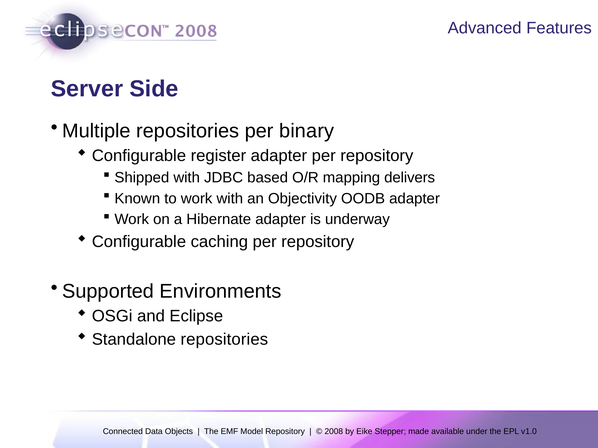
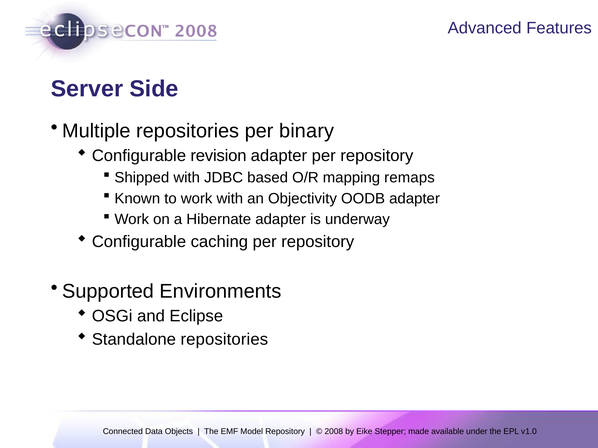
register: register -> revision
delivers: delivers -> remaps
